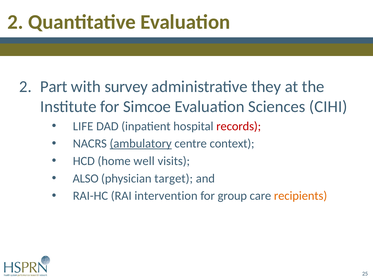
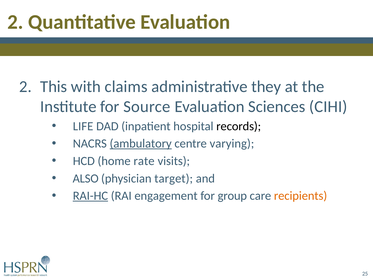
Part: Part -> This
survey: survey -> claims
Simcoe: Simcoe -> Source
records colour: red -> black
context: context -> varying
well: well -> rate
RAI-HC underline: none -> present
intervention: intervention -> engagement
